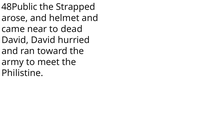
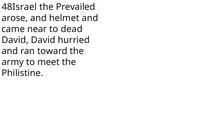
48Public: 48Public -> 48Israel
Strapped: Strapped -> Prevailed
